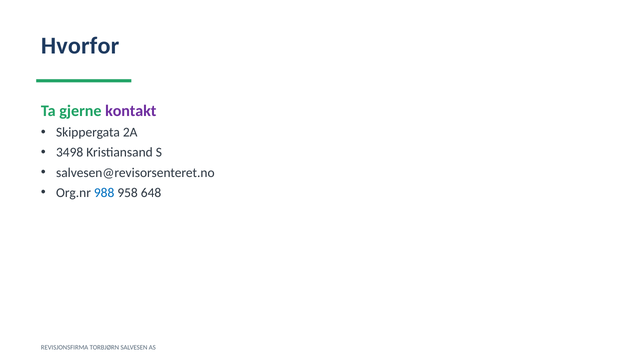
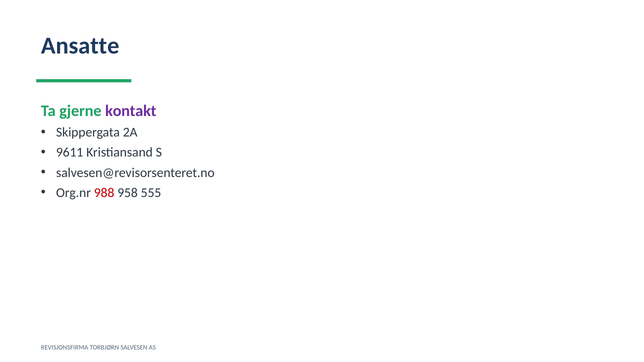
Hvorfor: Hvorfor -> Ansatte
3498: 3498 -> 9611
988 colour: blue -> red
648: 648 -> 555
